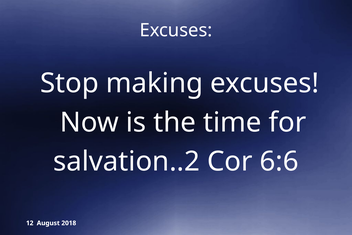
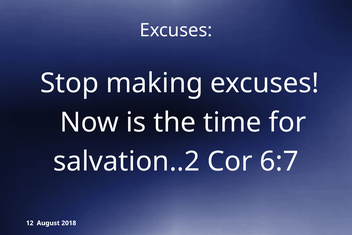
6:6: 6:6 -> 6:7
